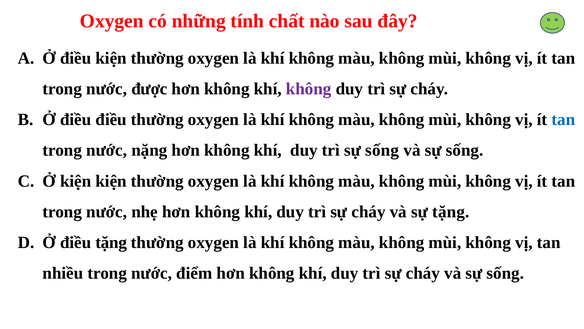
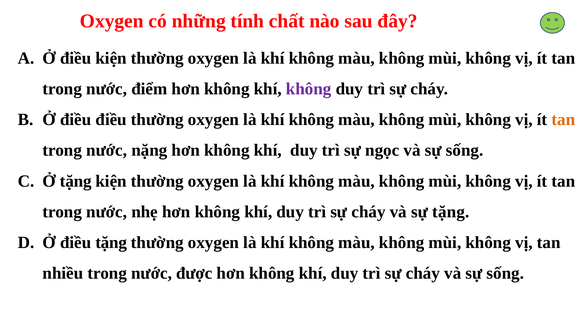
được: được -> điểm
tan at (563, 119) colour: blue -> orange
trì sự sống: sống -> ngọc
Ở kiện: kiện -> tặng
điểm: điểm -> được
